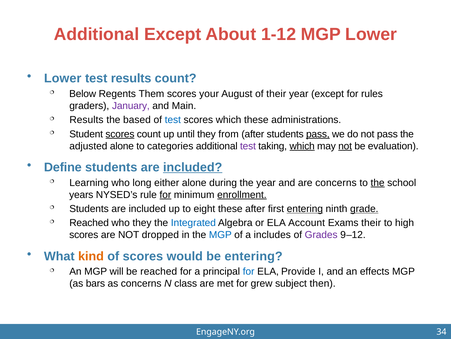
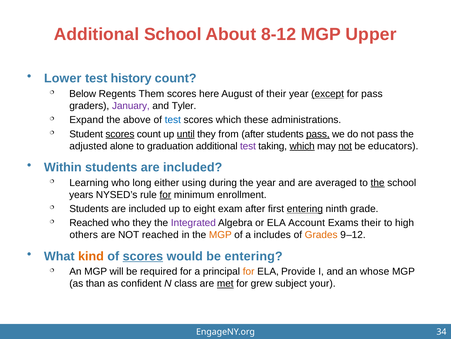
Additional Except: Except -> School
1-12: 1-12 -> 8-12
MGP Lower: Lower -> Upper
test results: results -> history
your: your -> here
except at (328, 94) underline: none -> present
for rules: rules -> pass
Main: Main -> Tyler
Results at (86, 120): Results -> Expand
based: based -> above
until underline: none -> present
categories: categories -> graduation
evaluation: evaluation -> educators
Define: Define -> Within
included at (193, 167) underline: present -> none
either alone: alone -> using
are concerns: concerns -> averaged
enrollment underline: present -> none
eight these: these -> exam
grade underline: present -> none
Integrated colour: blue -> purple
scores at (84, 234): scores -> others
NOT dropped: dropped -> reached
MGP at (220, 234) colour: blue -> orange
Grades colour: purple -> orange
scores at (143, 256) underline: none -> present
be reached: reached -> required
for at (249, 271) colour: blue -> orange
effects: effects -> whose
bars: bars -> than
as concerns: concerns -> confident
met underline: none -> present
then: then -> your
